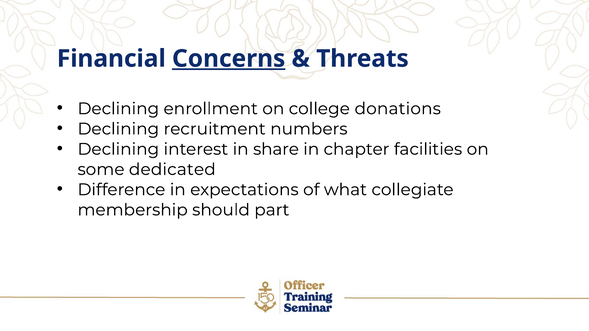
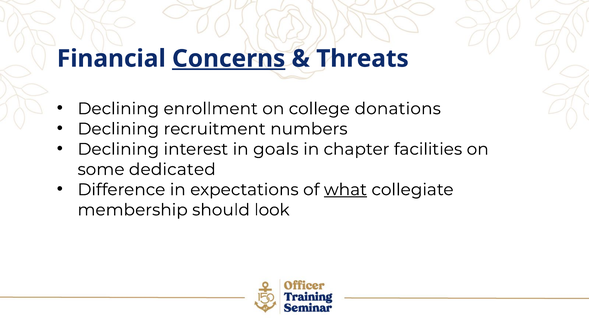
share: share -> goals
what underline: none -> present
part: part -> look
